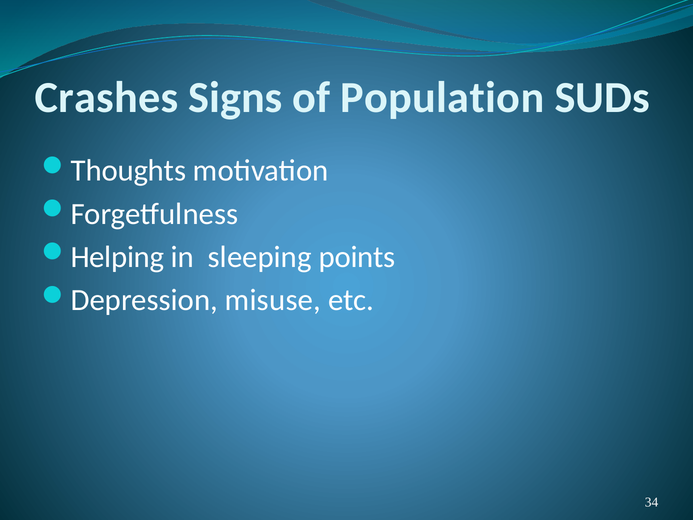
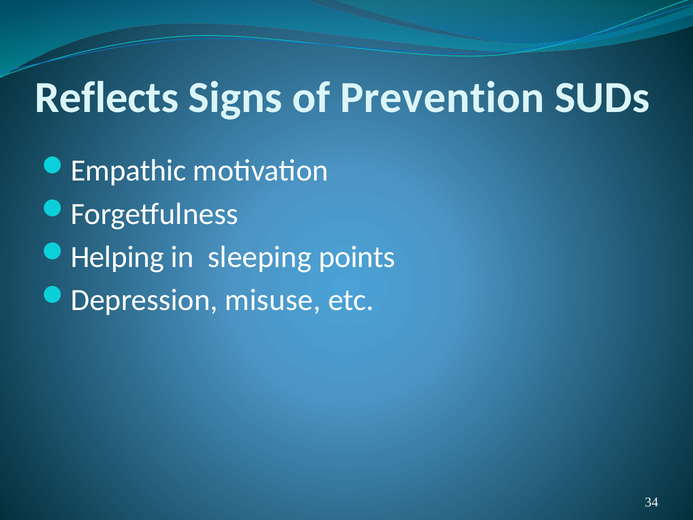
Crashes: Crashes -> Reflects
Population: Population -> Prevention
Thoughts: Thoughts -> Empathic
